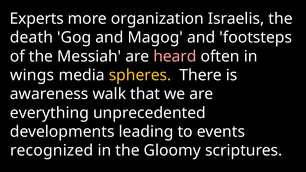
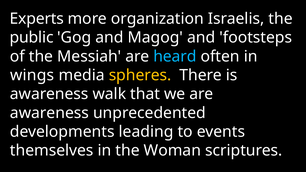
death: death -> public
heard colour: pink -> light blue
everything at (49, 113): everything -> awareness
recognized: recognized -> themselves
Gloomy: Gloomy -> Woman
